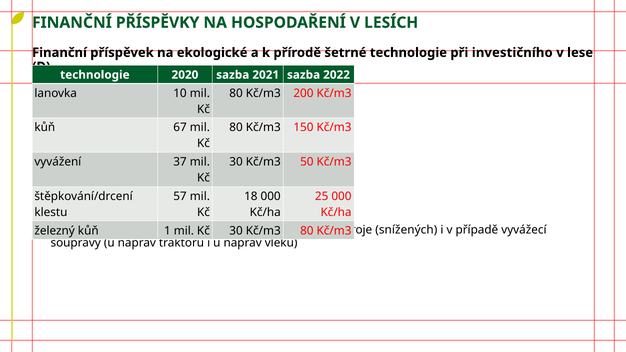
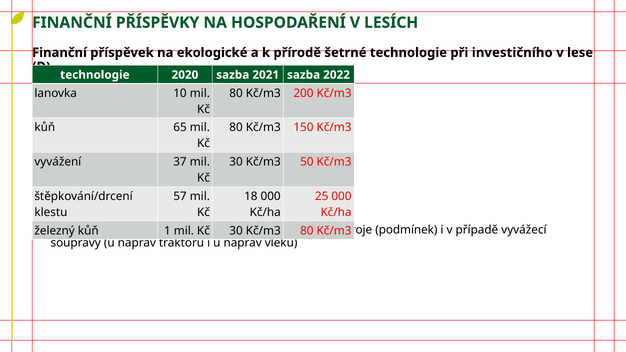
67: 67 -> 65
snížených: snížených -> podmínek
